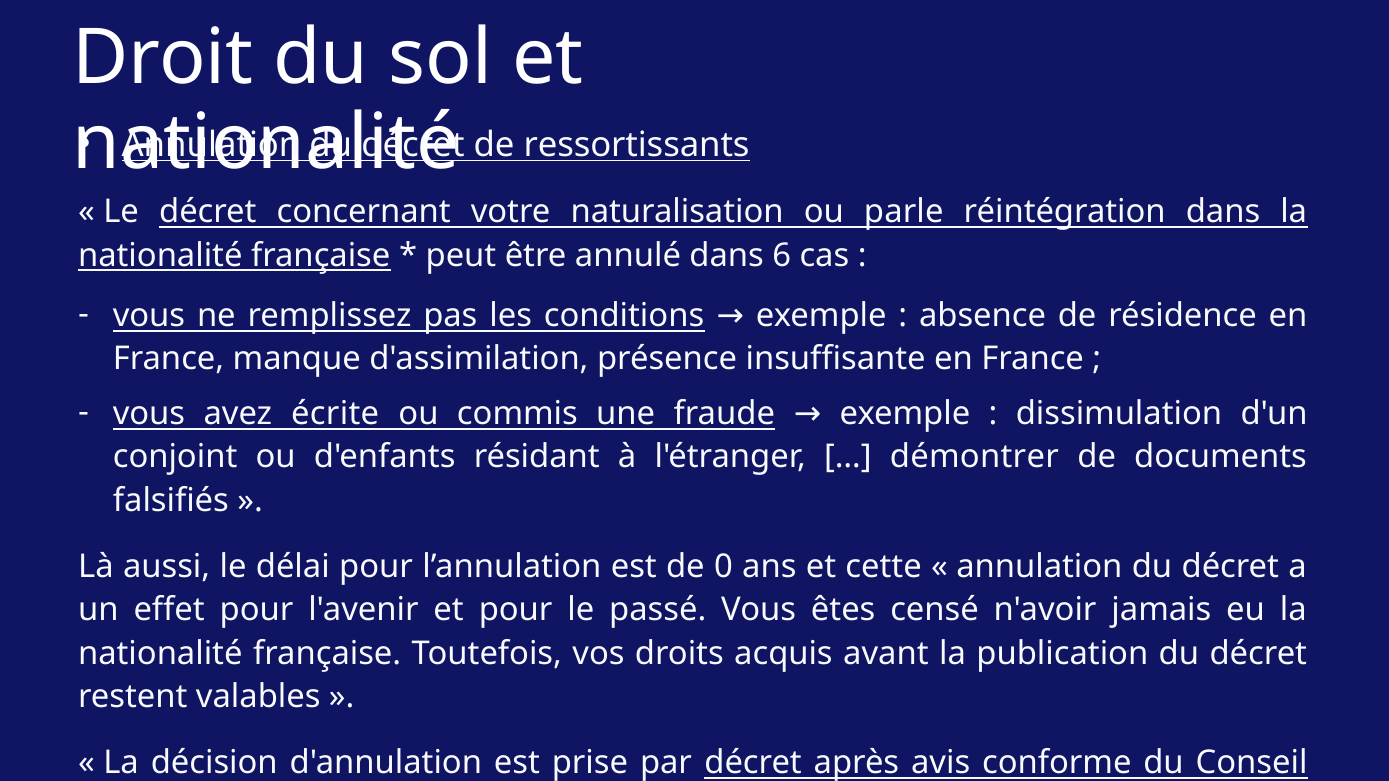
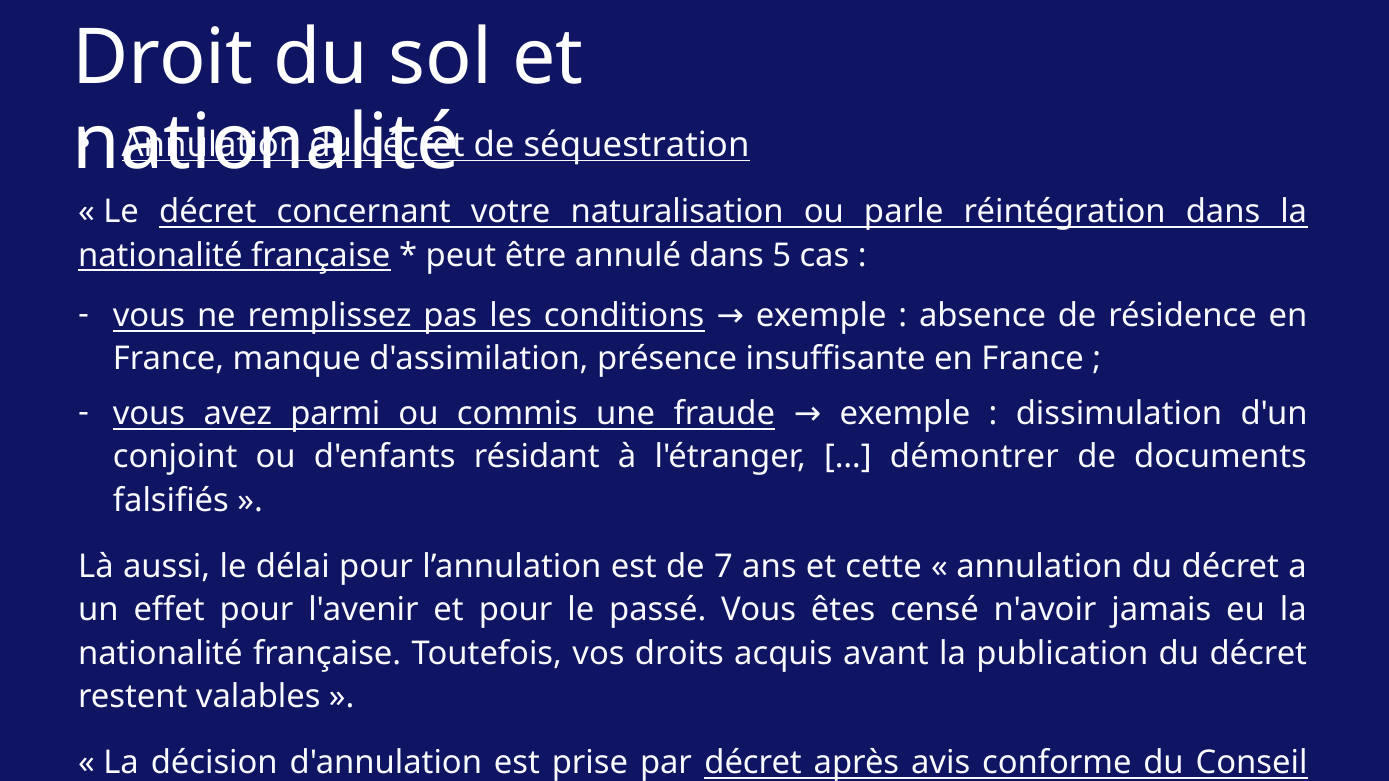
ressortissants: ressortissants -> séquestration
6: 6 -> 5
écrite: écrite -> parmi
0: 0 -> 7
